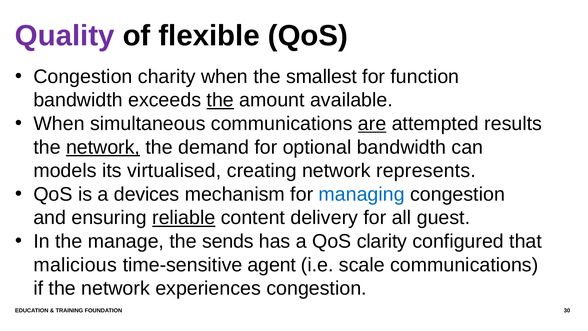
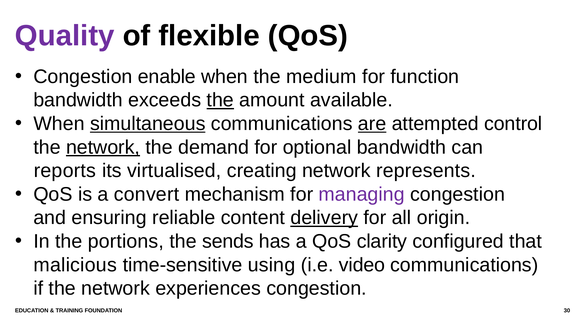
charity: charity -> enable
smallest: smallest -> medium
simultaneous underline: none -> present
results: results -> control
models: models -> reports
devices: devices -> convert
managing colour: blue -> purple
reliable underline: present -> none
delivery underline: none -> present
guest: guest -> origin
manage: manage -> portions
agent: agent -> using
scale: scale -> video
